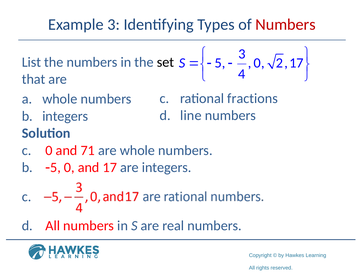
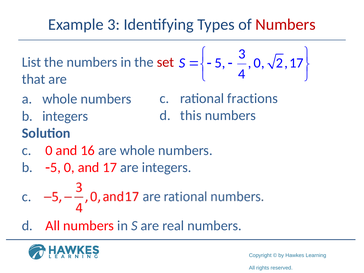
set colour: black -> red
line: line -> this
71: 71 -> 16
